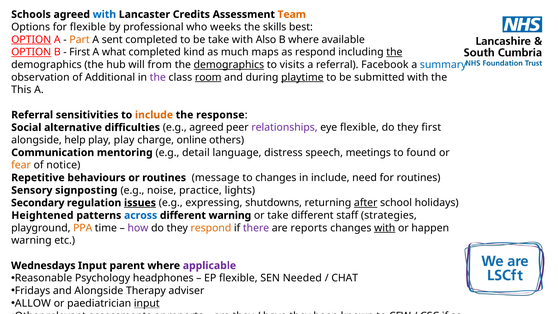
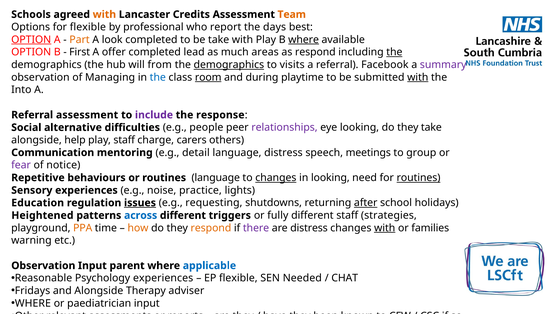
with at (104, 14) colour: blue -> orange
weeks: weeks -> report
skills: skills -> days
sent: sent -> look
with Also: Also -> Play
where at (304, 40) underline: none -> present
OPTION at (31, 52) underline: present -> none
what: what -> offer
kind: kind -> lead
maps: maps -> areas
summary colour: blue -> purple
Additional: Additional -> Managing
the at (158, 77) colour: purple -> blue
playtime underline: present -> none
with at (418, 77) underline: none -> present
This: This -> Into
Referral sensitivities: sensitivities -> assessment
include at (154, 115) colour: orange -> purple
e.g agreed: agreed -> people
eye flexible: flexible -> looking
they first: first -> take
play play: play -> staff
online: online -> carers
found: found -> group
fear colour: orange -> purple
routines message: message -> language
changes at (276, 178) underline: none -> present
in include: include -> looking
routines at (419, 178) underline: none -> present
Sensory signposting: signposting -> experiences
Secondary: Secondary -> Education
expressing: expressing -> requesting
different warning: warning -> triggers
or take: take -> fully
how colour: purple -> orange
are reports: reports -> distress
happen: happen -> families
Wednesdays at (43, 266): Wednesdays -> Observation
applicable colour: purple -> blue
Psychology headphones: headphones -> experiences
ALLOW at (33, 303): ALLOW -> WHERE
input at (147, 303) underline: present -> none
